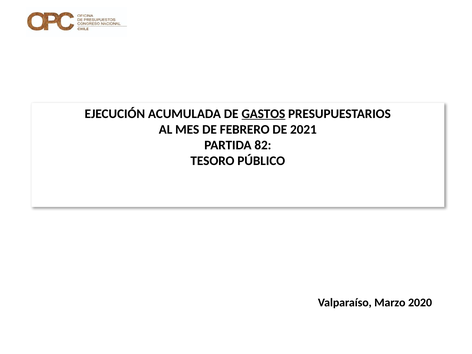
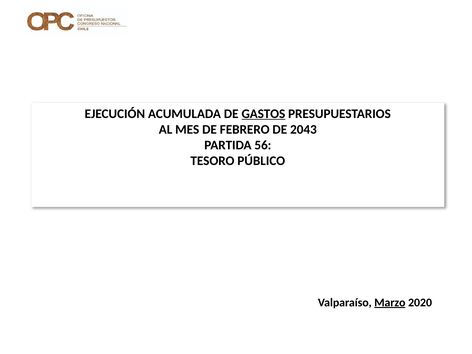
2021: 2021 -> 2043
82: 82 -> 56
Marzo underline: none -> present
